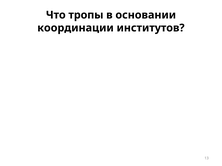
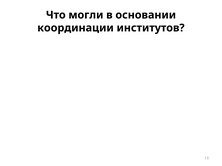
тропы: тропы -> могли
